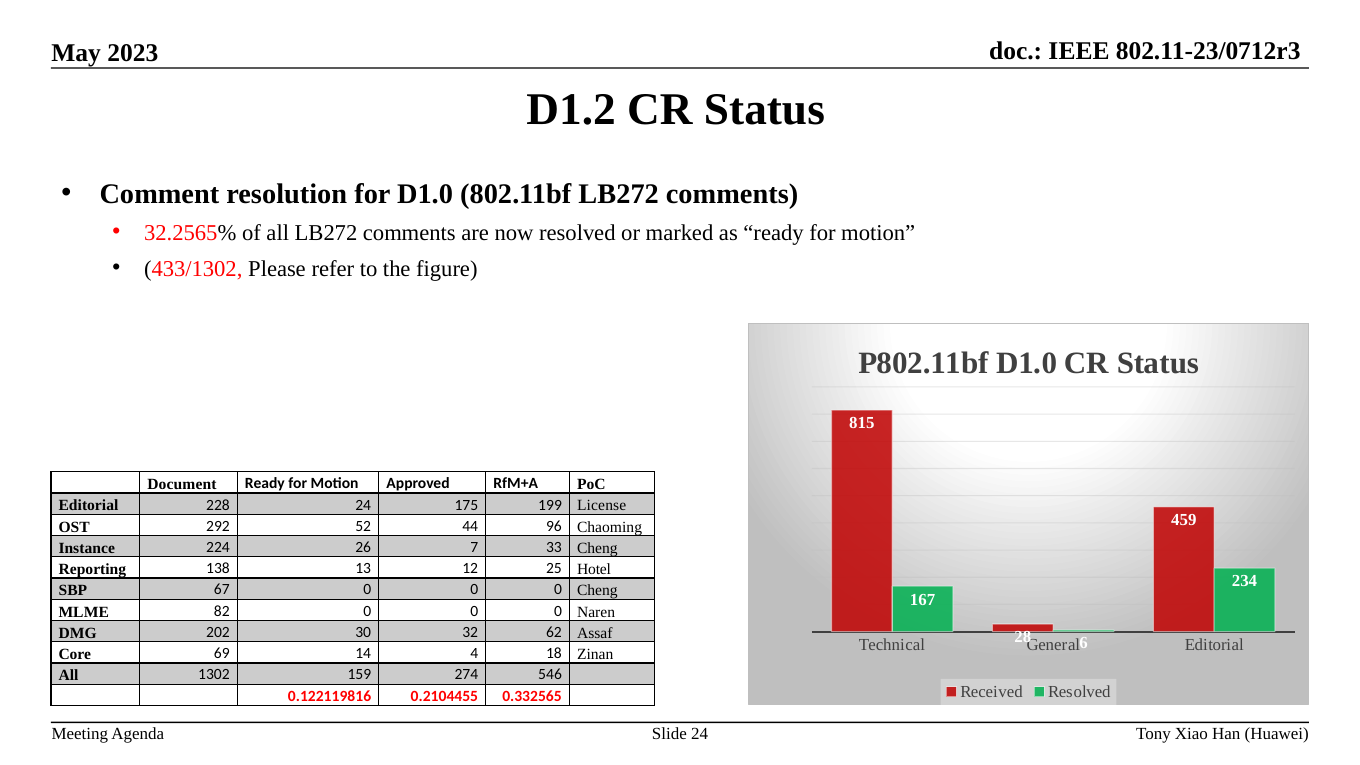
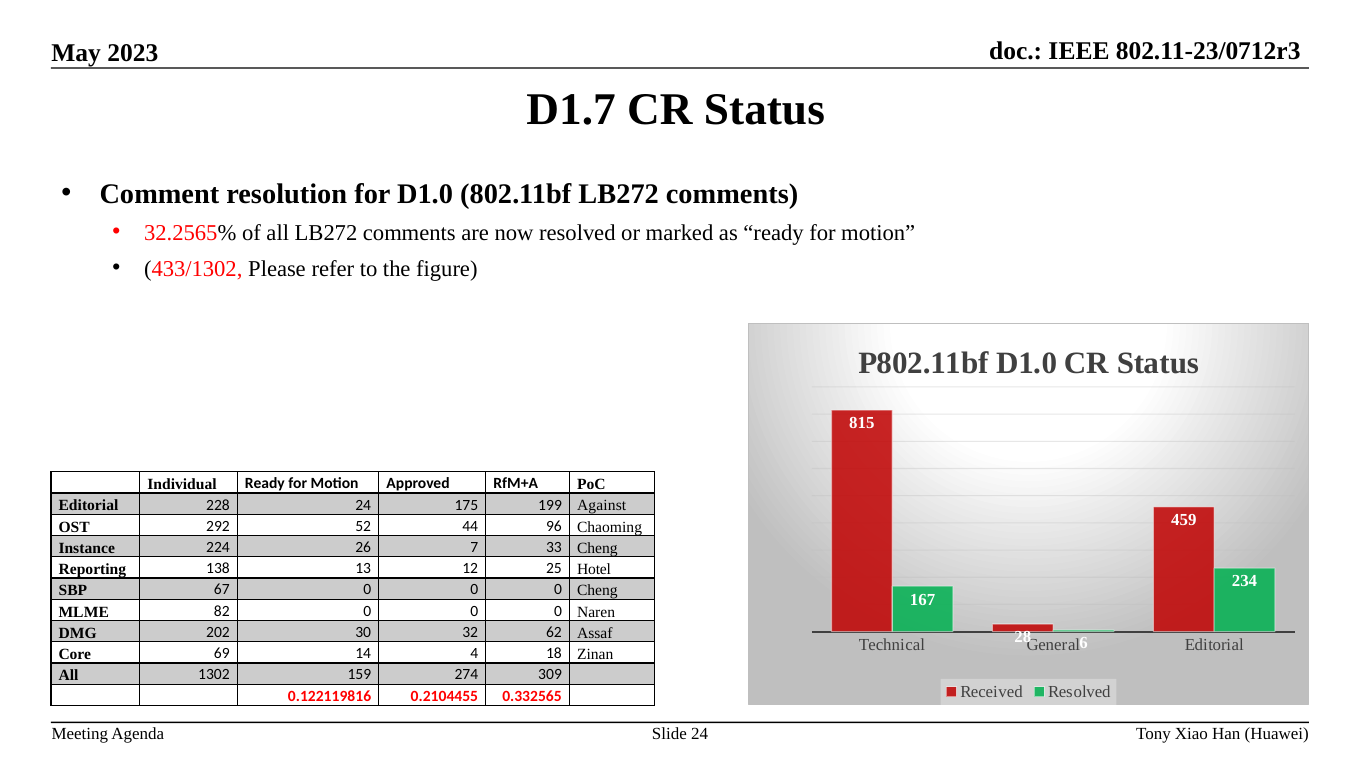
D1.2: D1.2 -> D1.7
Document: Document -> Individual
License: License -> Against
546: 546 -> 309
